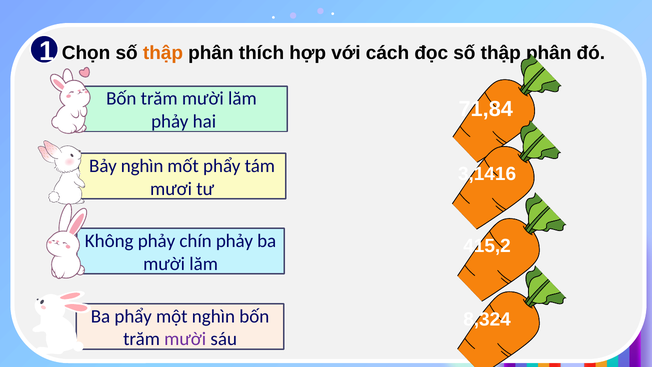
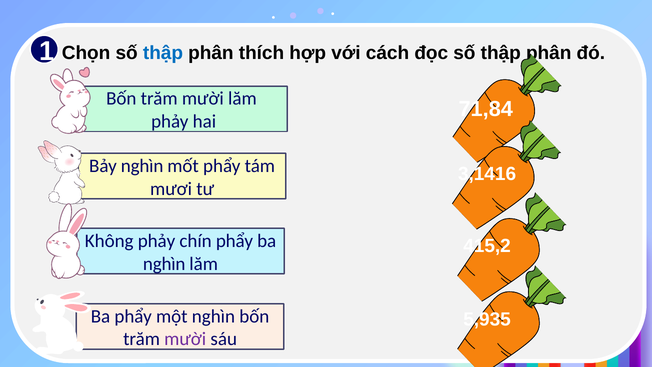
thập at (163, 53) colour: orange -> blue
chín phảy: phảy -> phẩy
mười at (164, 264): mười -> nghìn
8,324: 8,324 -> 5,935
